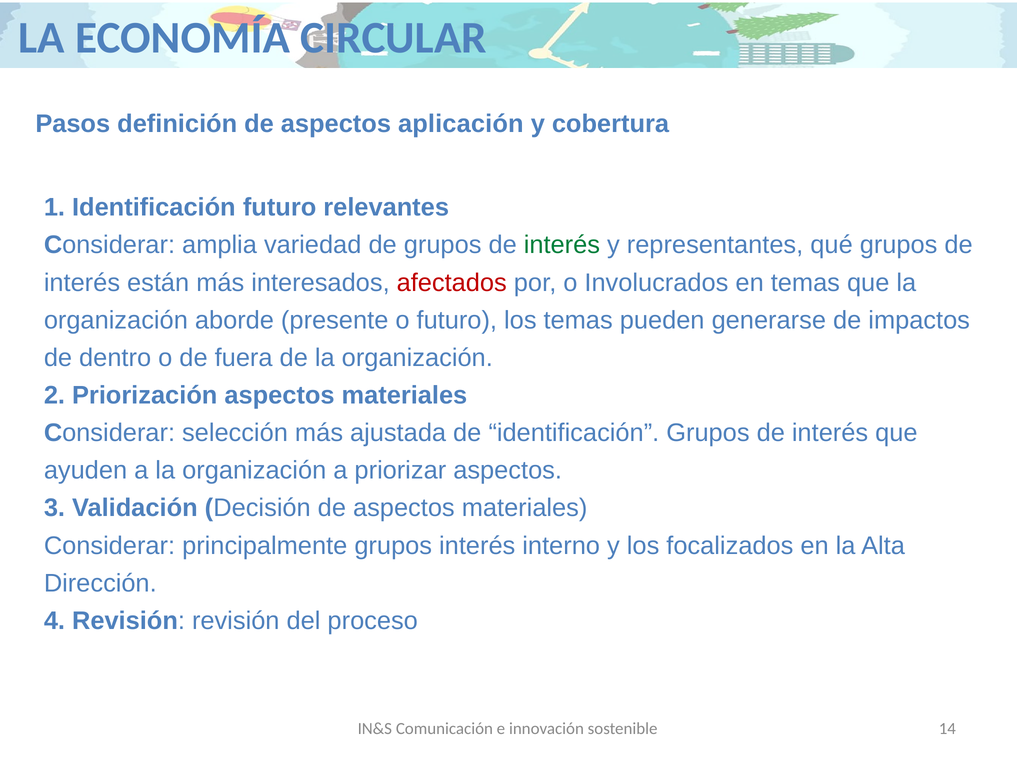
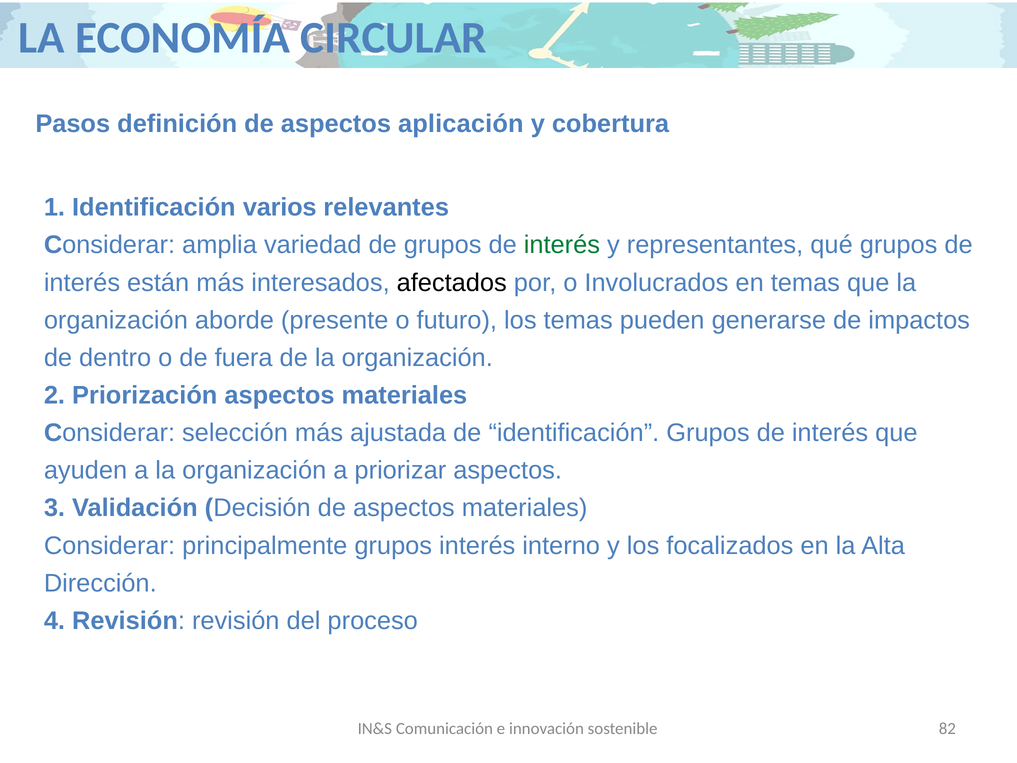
Identificación futuro: futuro -> varios
afectados colour: red -> black
14: 14 -> 82
